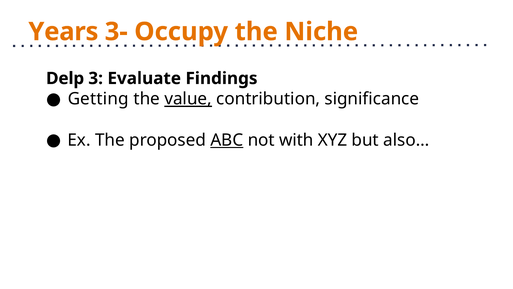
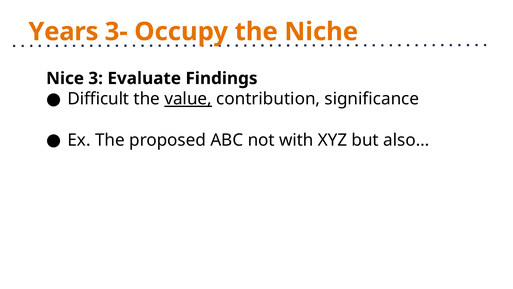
Delp: Delp -> Nice
Getting: Getting -> Difficult
ABC underline: present -> none
